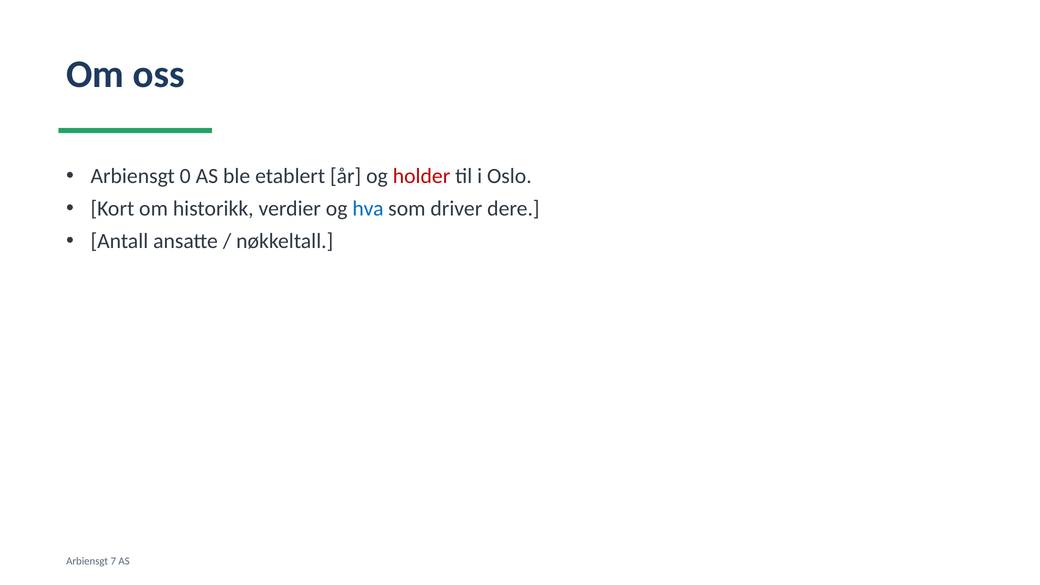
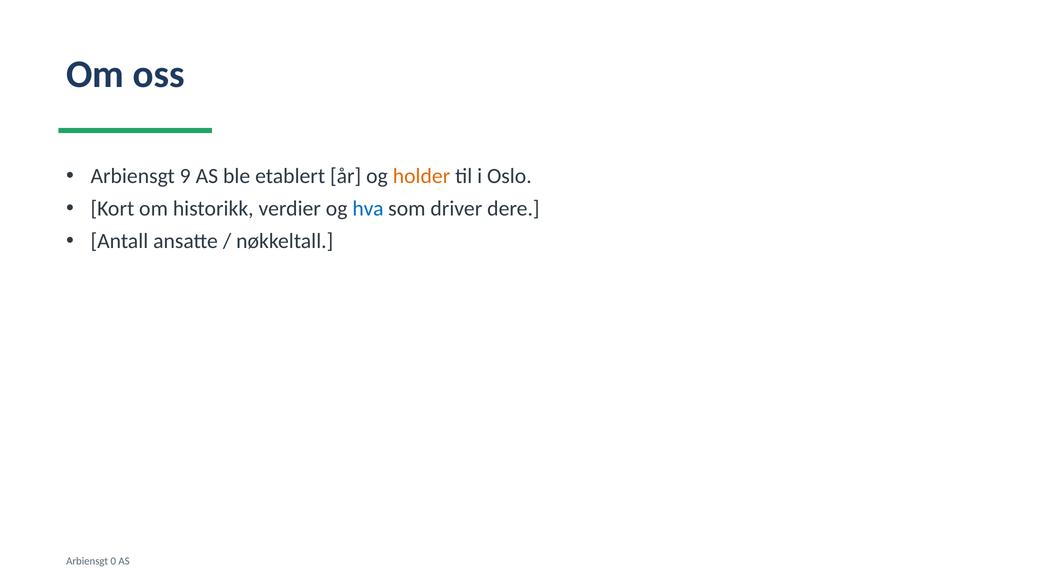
0: 0 -> 9
holder colour: red -> orange
7: 7 -> 0
